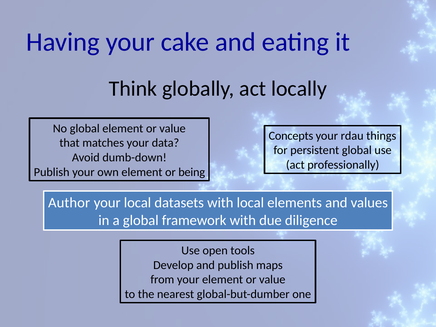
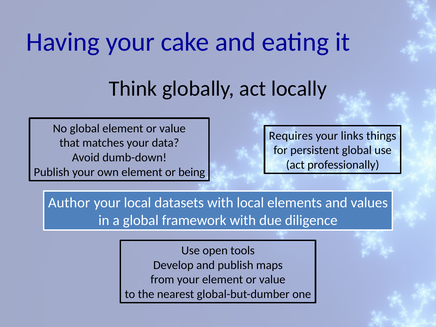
Concepts: Concepts -> Requires
rdau: rdau -> links
